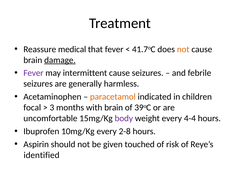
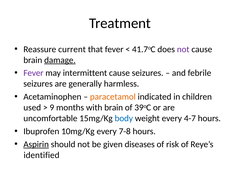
medical: medical -> current
not at (183, 49) colour: orange -> purple
focal: focal -> used
3: 3 -> 9
body colour: purple -> blue
4-4: 4-4 -> 4-7
2-8: 2-8 -> 7-8
Aspirin underline: none -> present
touched: touched -> diseases
